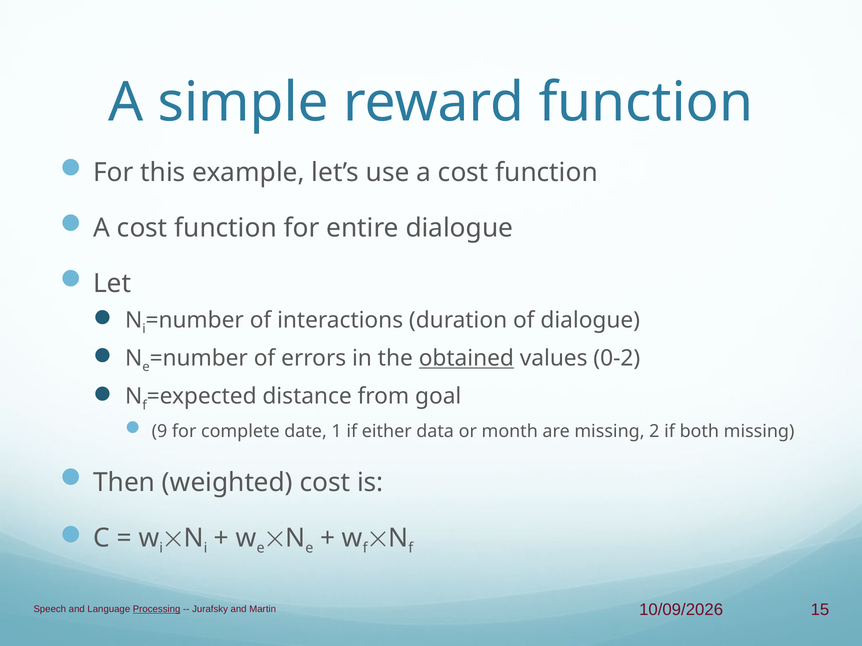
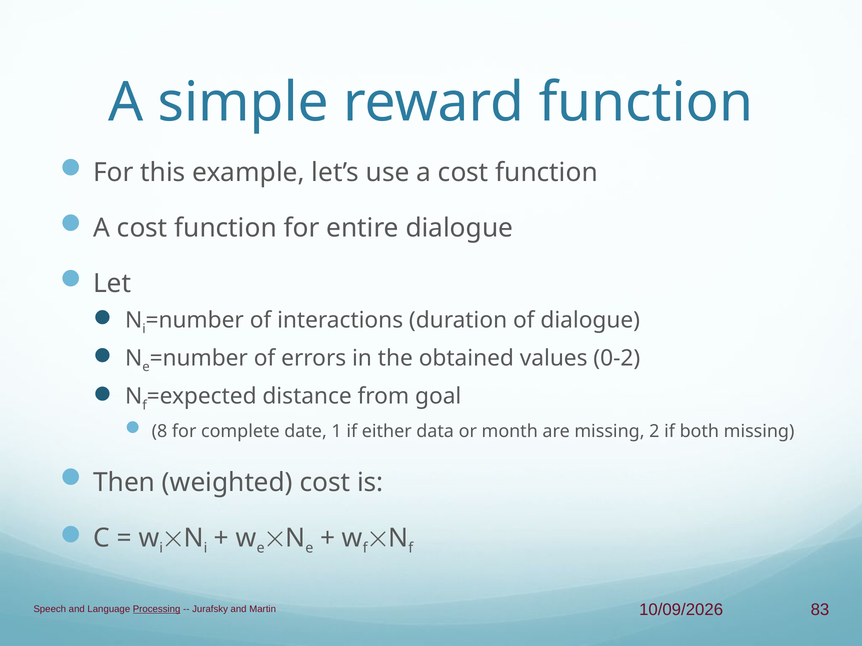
obtained underline: present -> none
9: 9 -> 8
15: 15 -> 83
